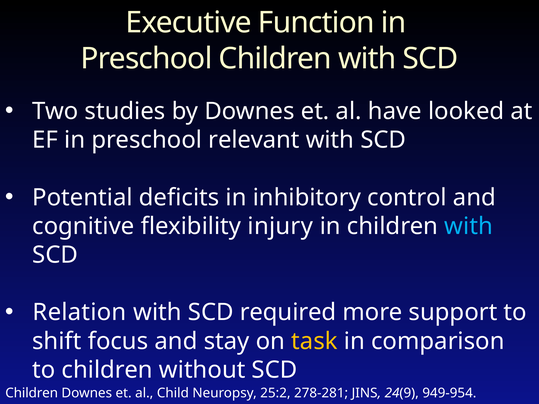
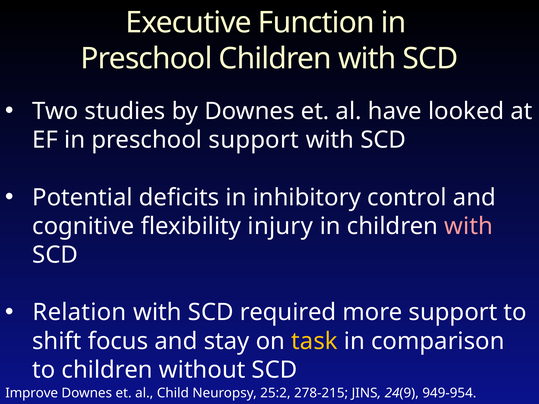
preschool relevant: relevant -> support
with at (469, 226) colour: light blue -> pink
Children at (32, 393): Children -> Improve
278-281: 278-281 -> 278-215
